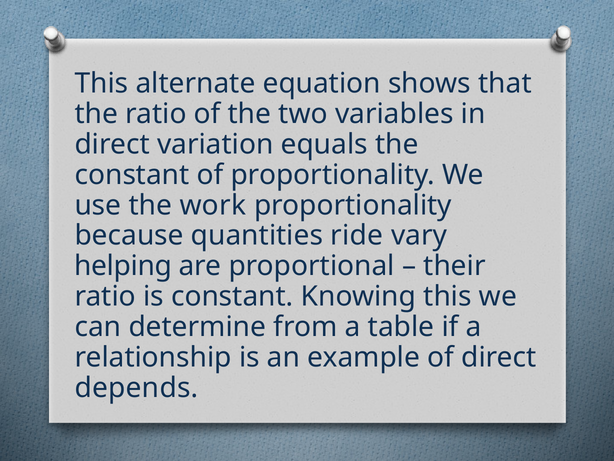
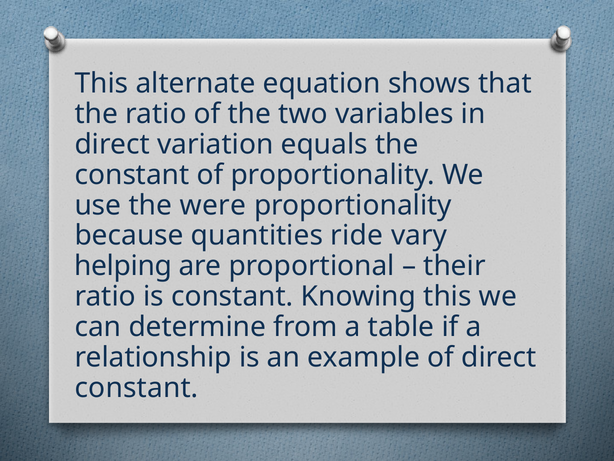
work: work -> were
depends at (137, 387): depends -> constant
